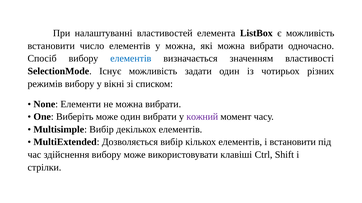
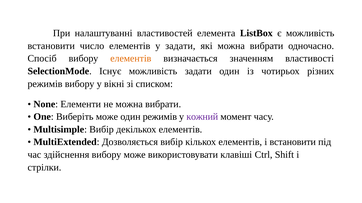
у можна: можна -> задати
елементів at (131, 59) colour: blue -> orange
один вибрати: вибрати -> режимів
